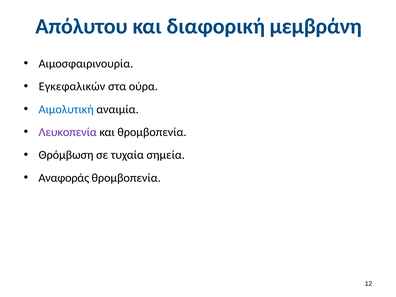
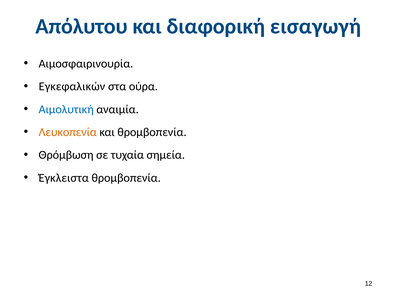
μεμβράνη: μεμβράνη -> εισαγωγή
Λευκοπενία colour: purple -> orange
Αναφοράς: Αναφοράς -> Έγκλειστα
